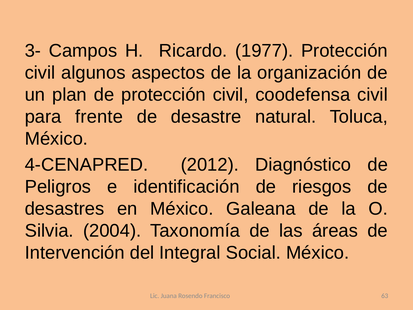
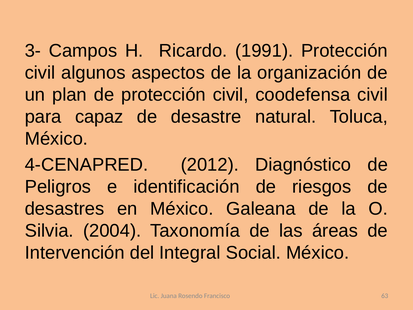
1977: 1977 -> 1991
frente: frente -> capaz
